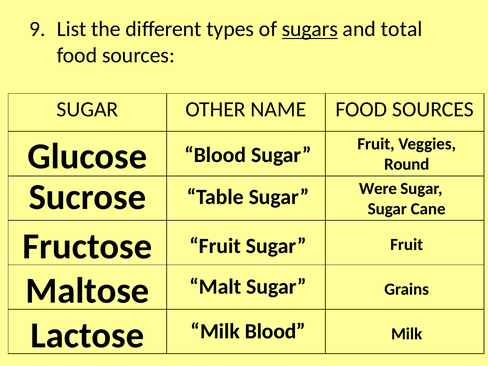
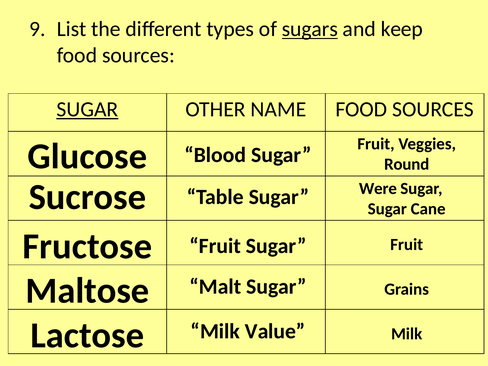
total: total -> keep
SUGAR at (87, 109) underline: none -> present
Milk Blood: Blood -> Value
